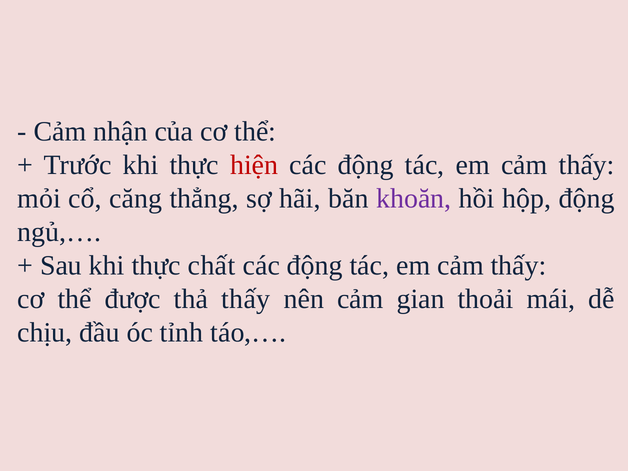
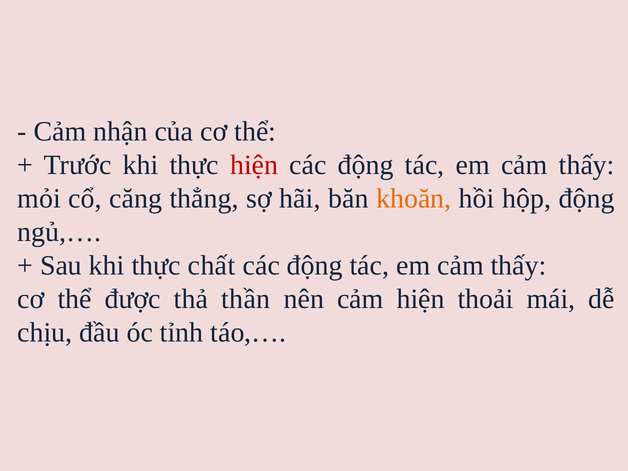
khoăn colour: purple -> orange
thả thấy: thấy -> thần
cảm gian: gian -> hiện
